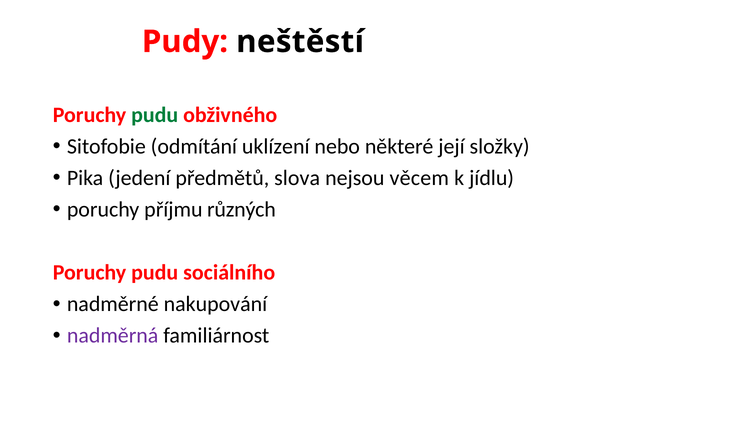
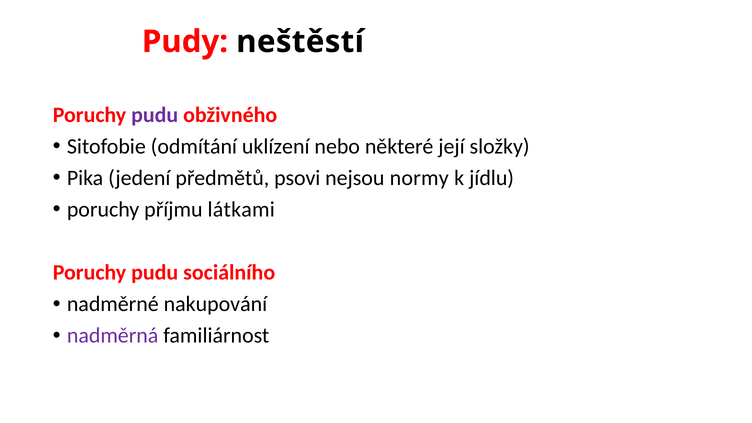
pudu at (155, 115) colour: green -> purple
slova: slova -> psovi
věcem: věcem -> normy
různých: různých -> látkami
